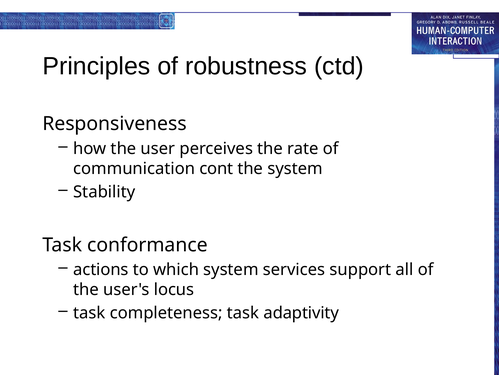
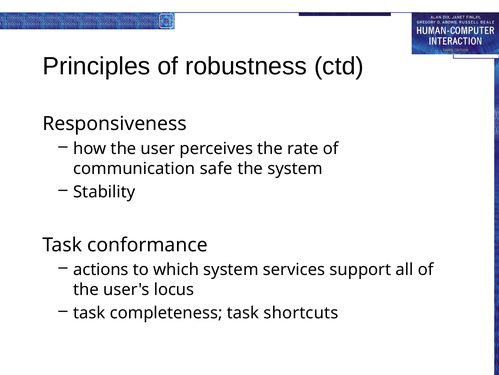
cont: cont -> safe
adaptivity: adaptivity -> shortcuts
